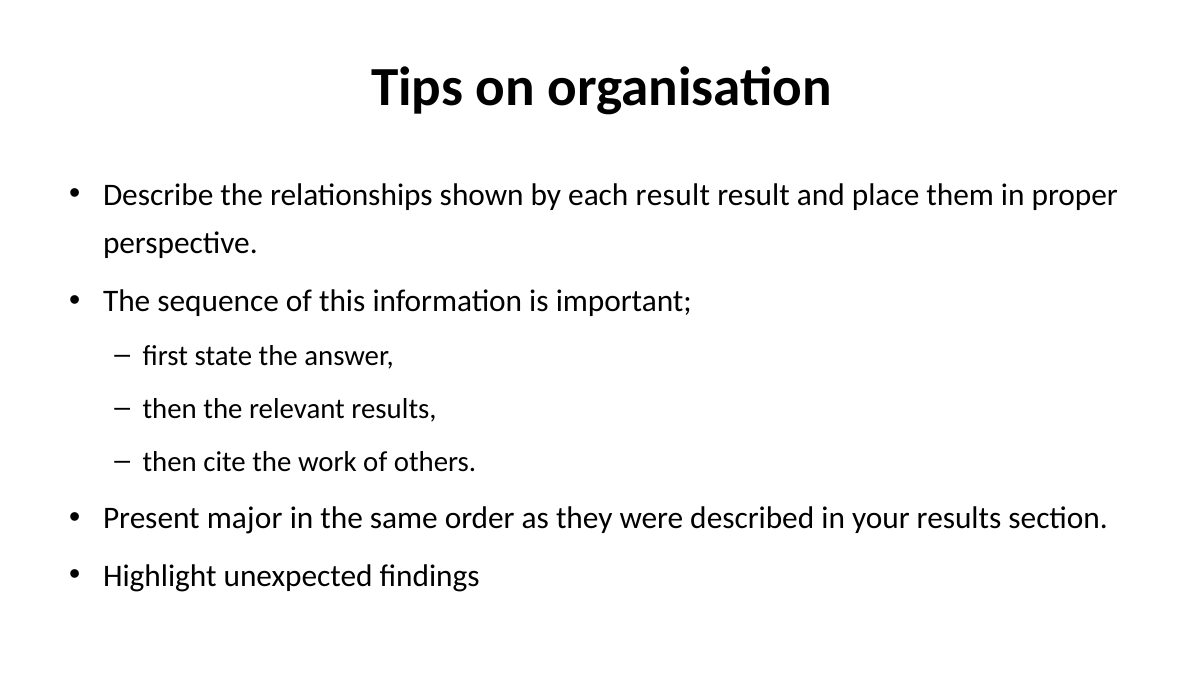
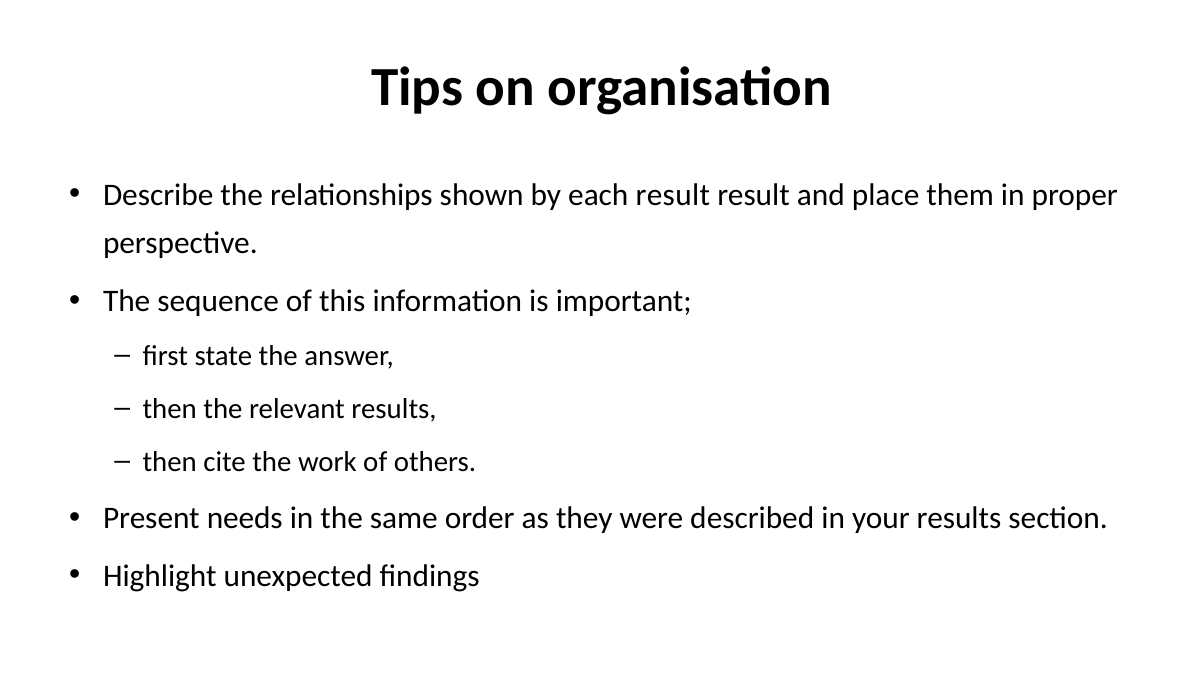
major: major -> needs
